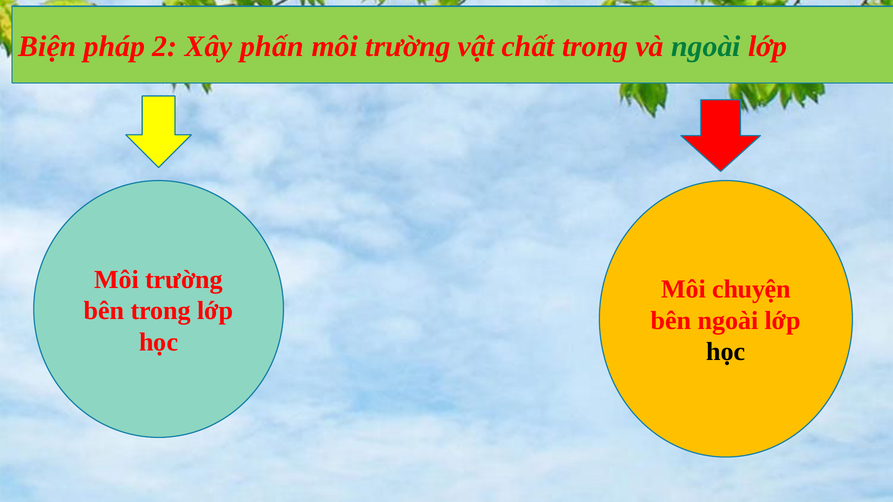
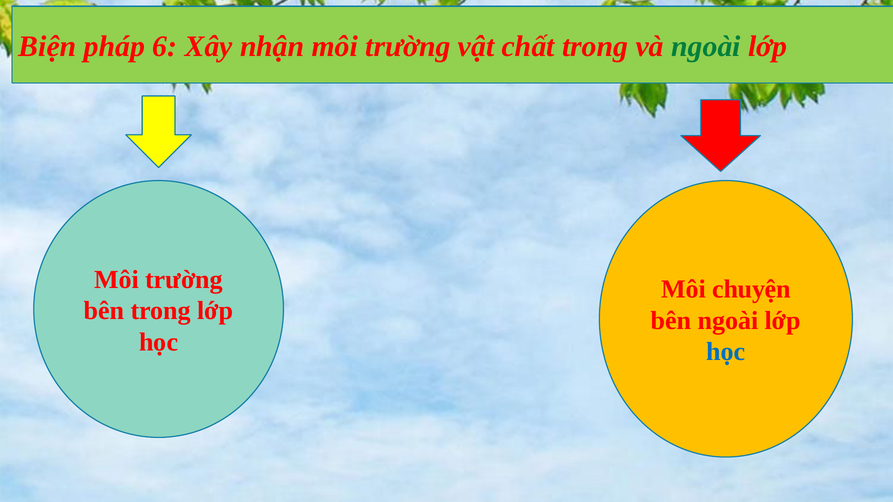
2: 2 -> 6
phấn: phấn -> nhận
học at (726, 352) colour: black -> blue
